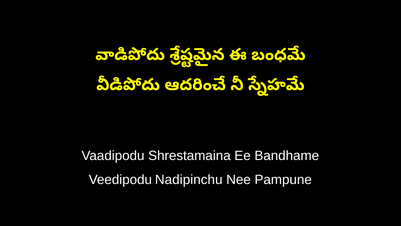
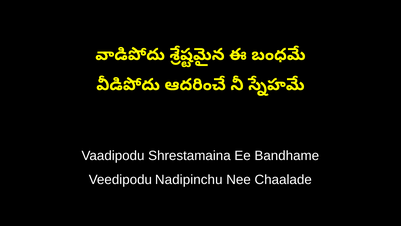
Pampune: Pampune -> Chaalade
